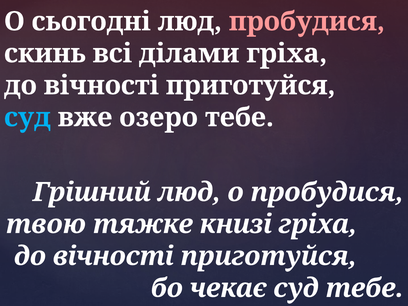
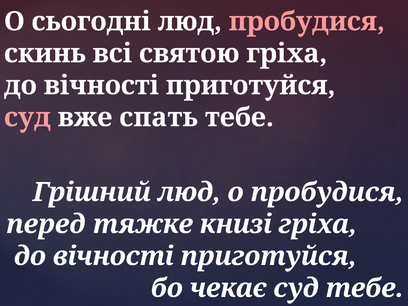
ділами: ділами -> святою
суд at (27, 117) colour: light blue -> pink
озеро: озеро -> спать
твою: твою -> перед
